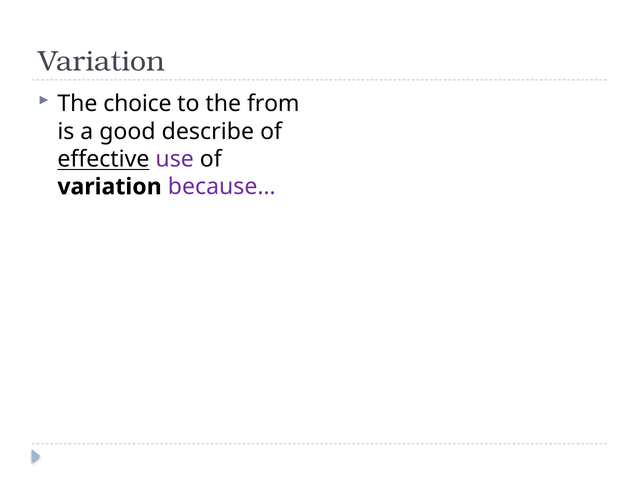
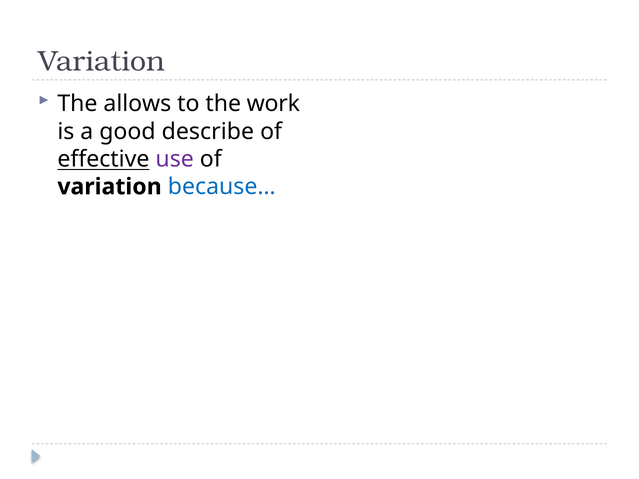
choice: choice -> allows
from: from -> work
because… colour: purple -> blue
